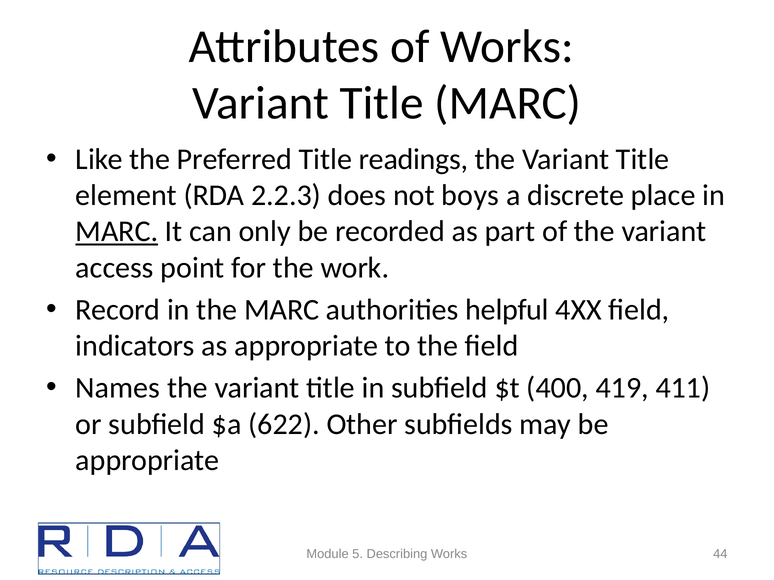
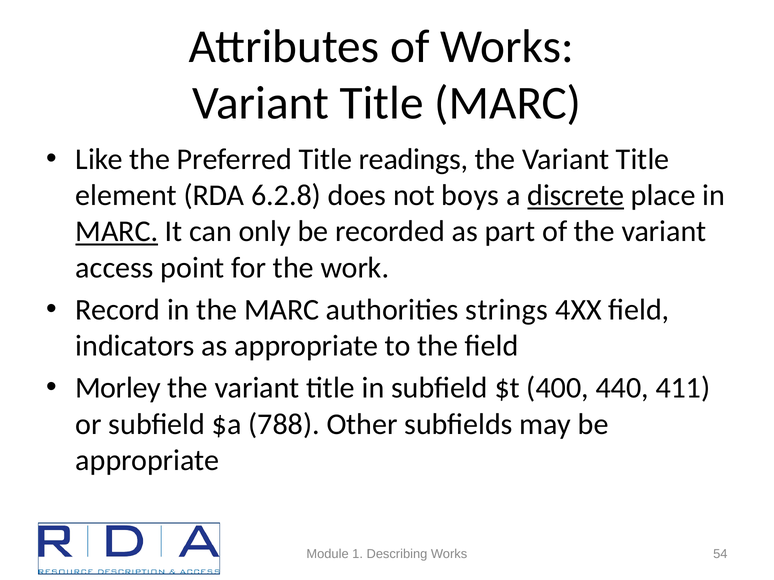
2.2.3: 2.2.3 -> 6.2.8
discrete underline: none -> present
helpful: helpful -> strings
Names: Names -> Morley
419: 419 -> 440
622: 622 -> 788
5: 5 -> 1
44: 44 -> 54
